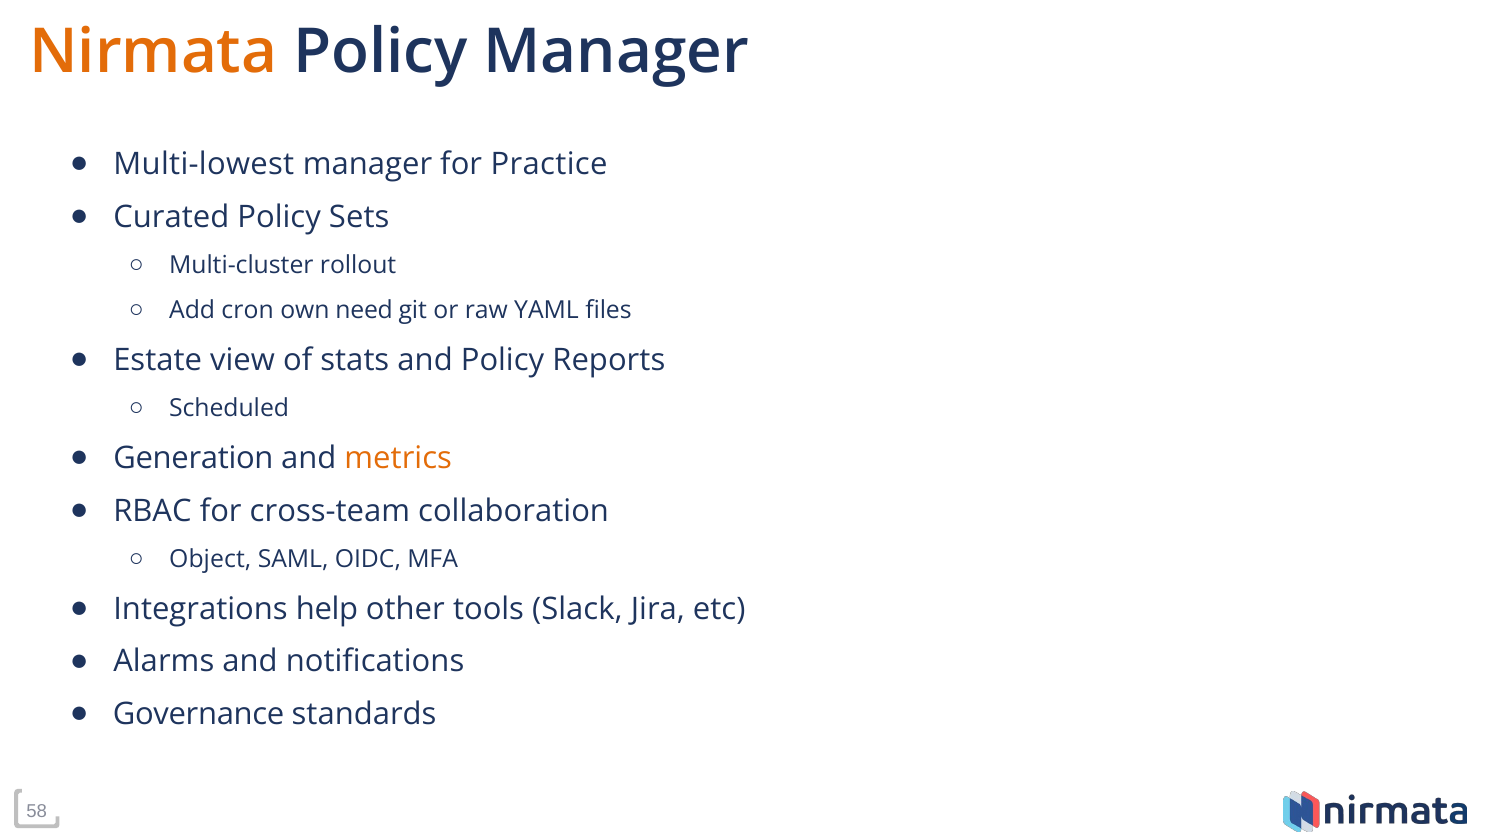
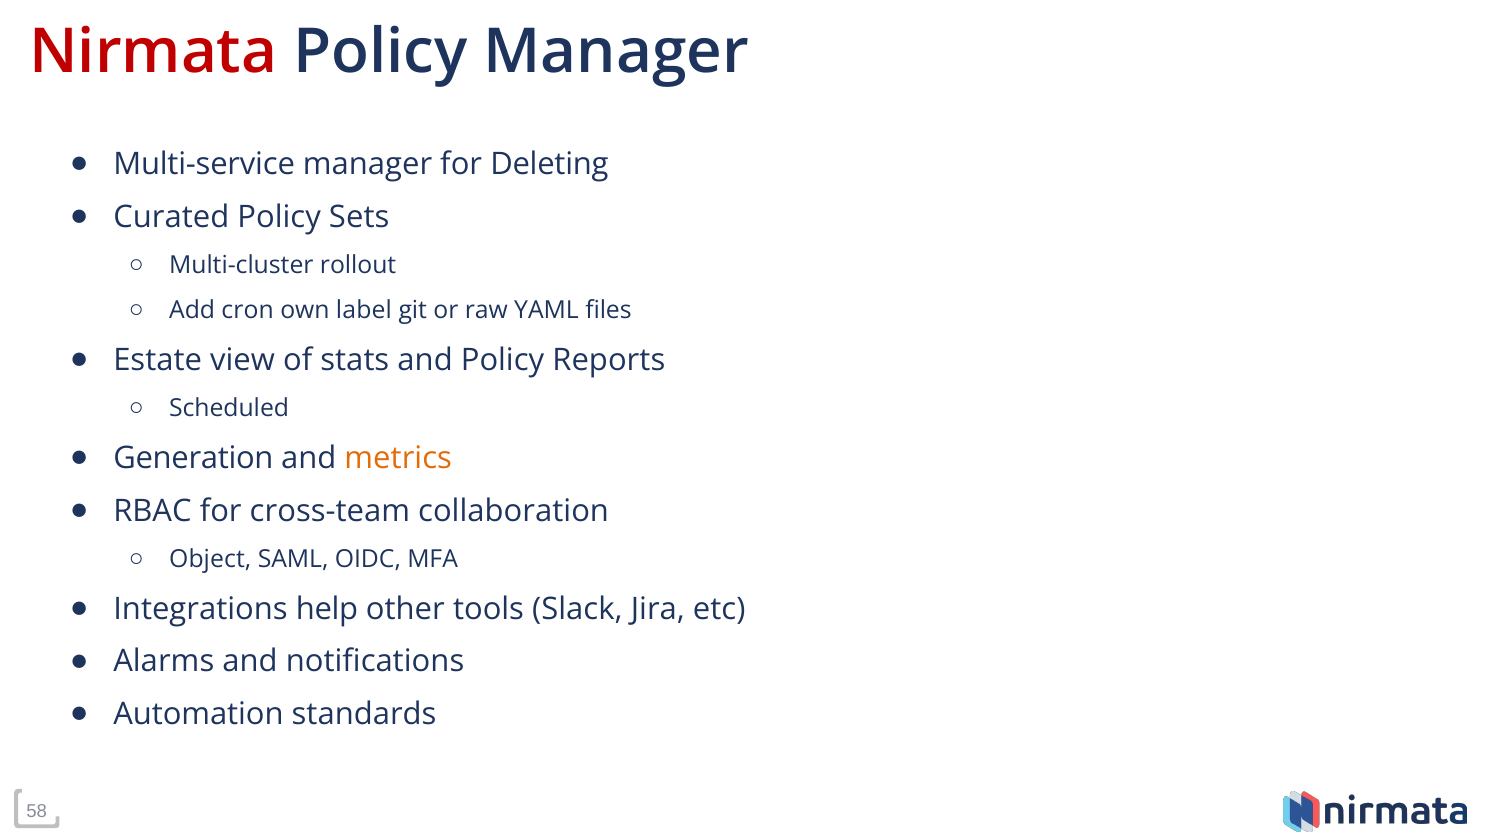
Nirmata colour: orange -> red
Multi-lowest: Multi-lowest -> Multi-service
Practice: Practice -> Deleting
need: need -> label
Governance: Governance -> Automation
